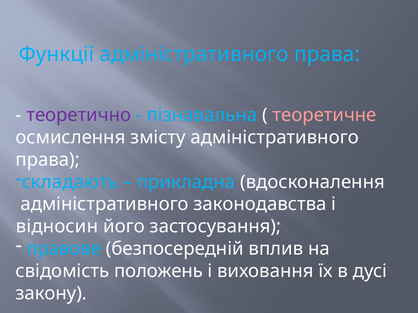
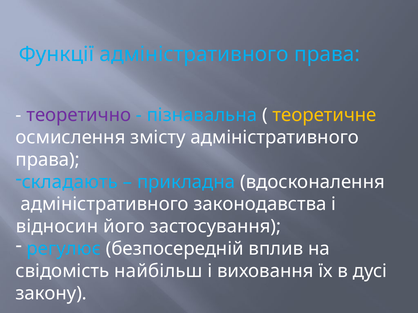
теоретичне colour: pink -> yellow
правове: правове -> регулює
положень: положень -> найбільш
